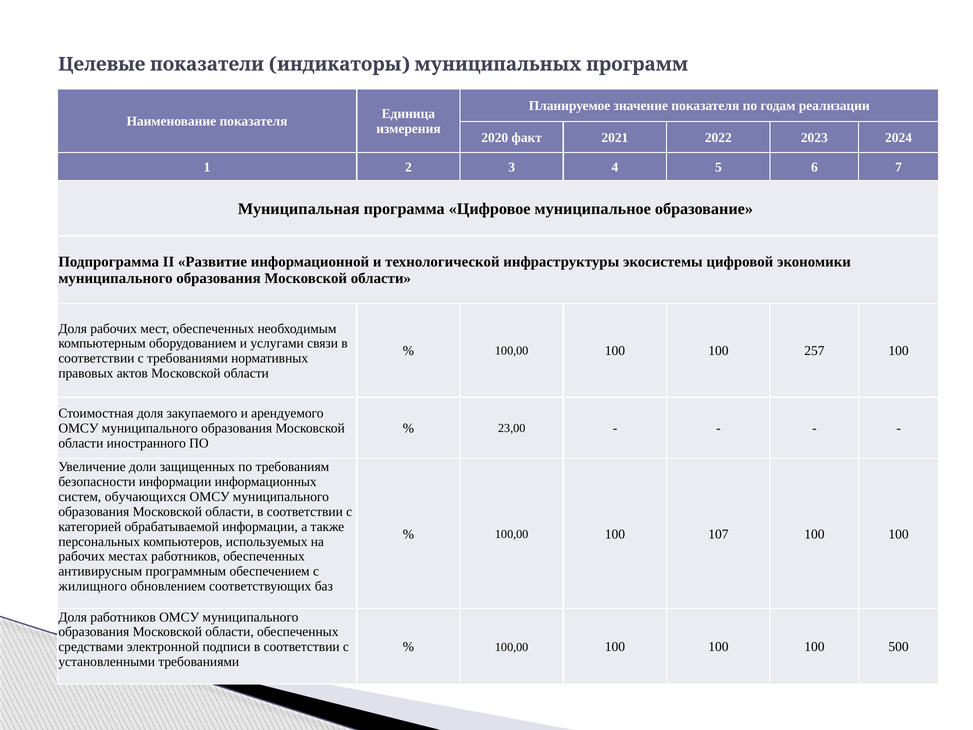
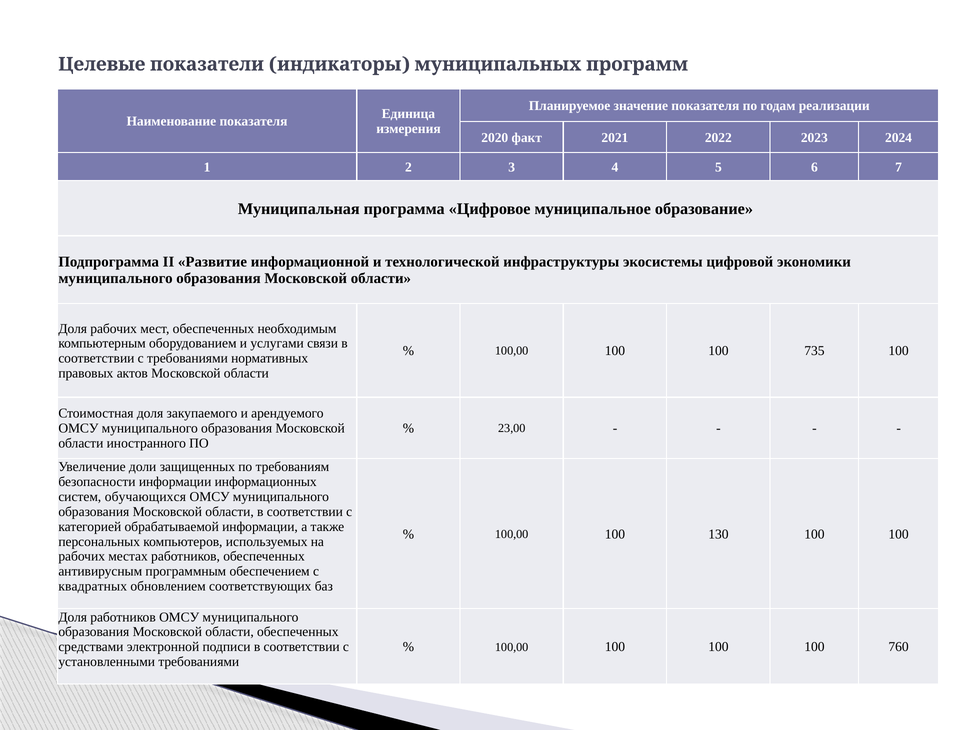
257: 257 -> 735
107: 107 -> 130
жилищного: жилищного -> квадратных
500: 500 -> 760
